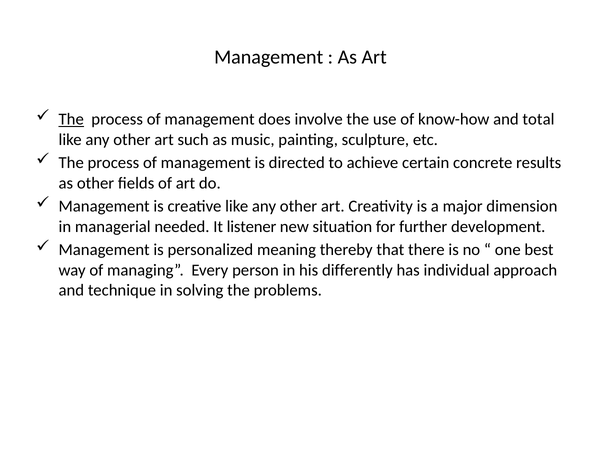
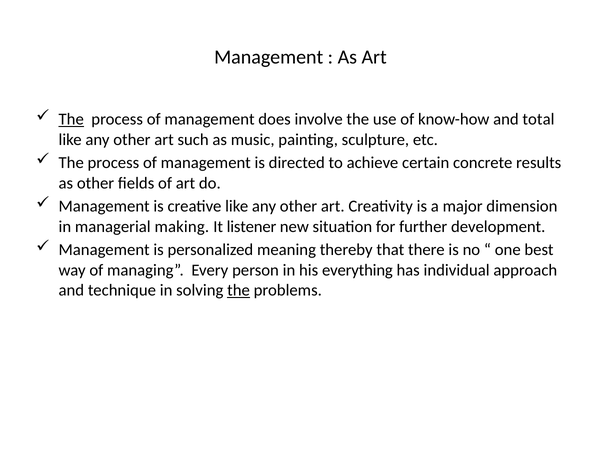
needed: needed -> making
differently: differently -> everything
the at (239, 290) underline: none -> present
